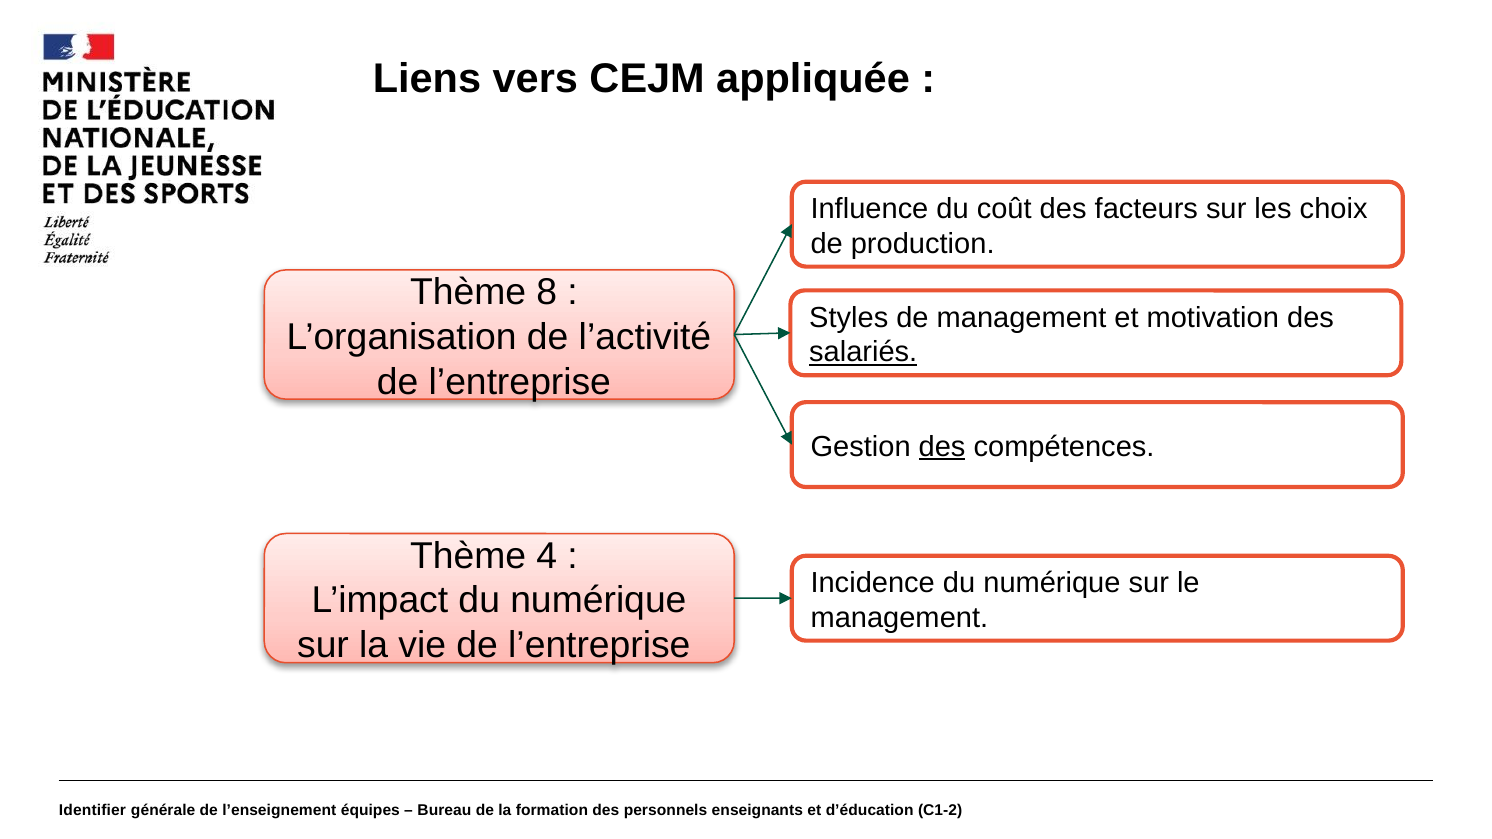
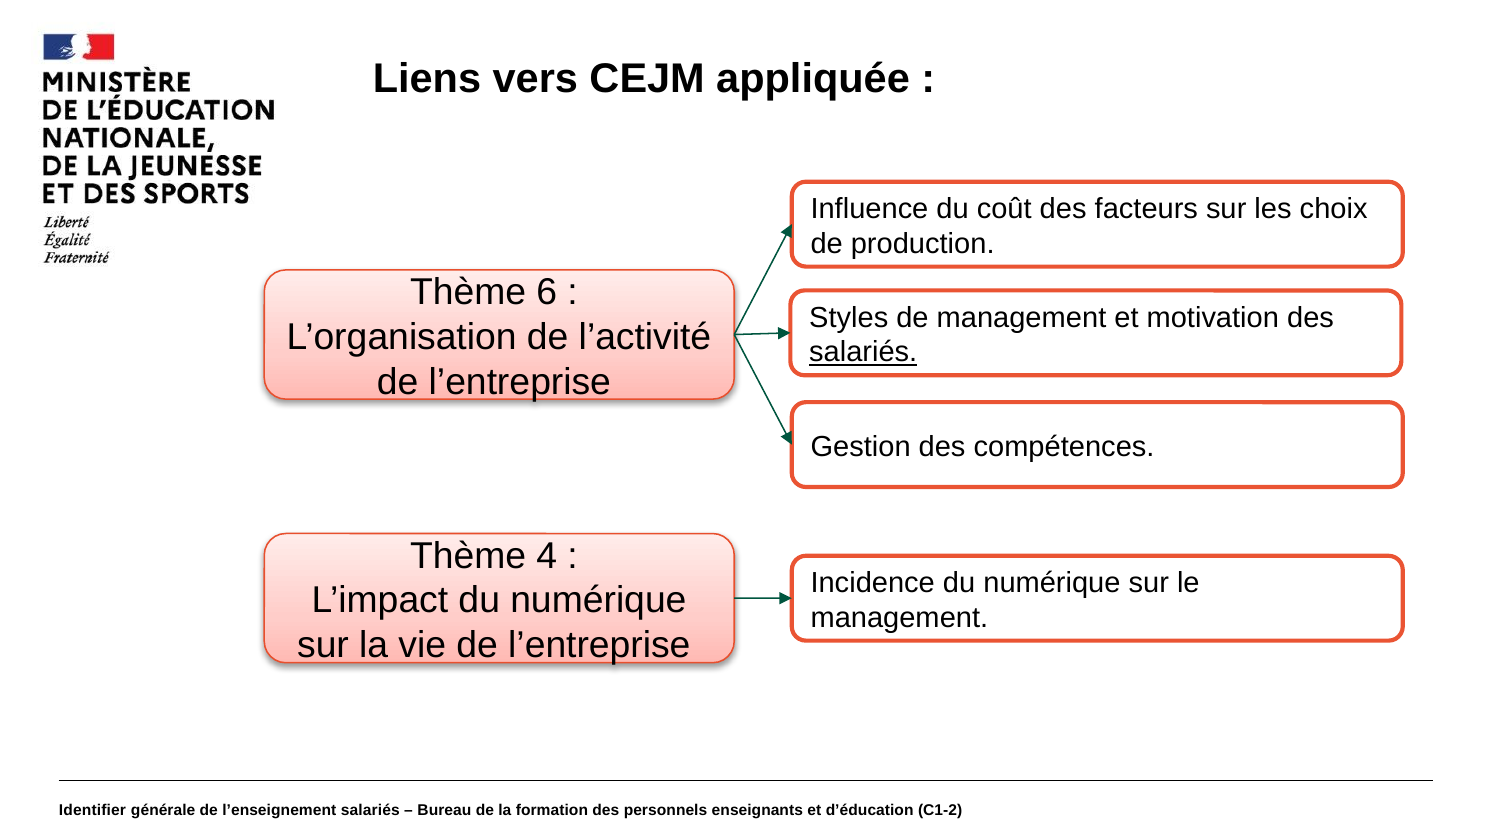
8: 8 -> 6
des at (942, 447) underline: present -> none
l’enseignement équipes: équipes -> salariés
